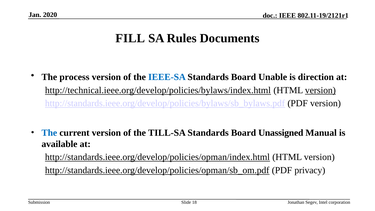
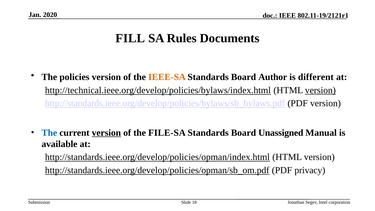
process: process -> policies
IEEE-SA colour: blue -> orange
Unable: Unable -> Author
direction: direction -> different
version at (106, 133) underline: none -> present
TILL-SA: TILL-SA -> FILE-SA
